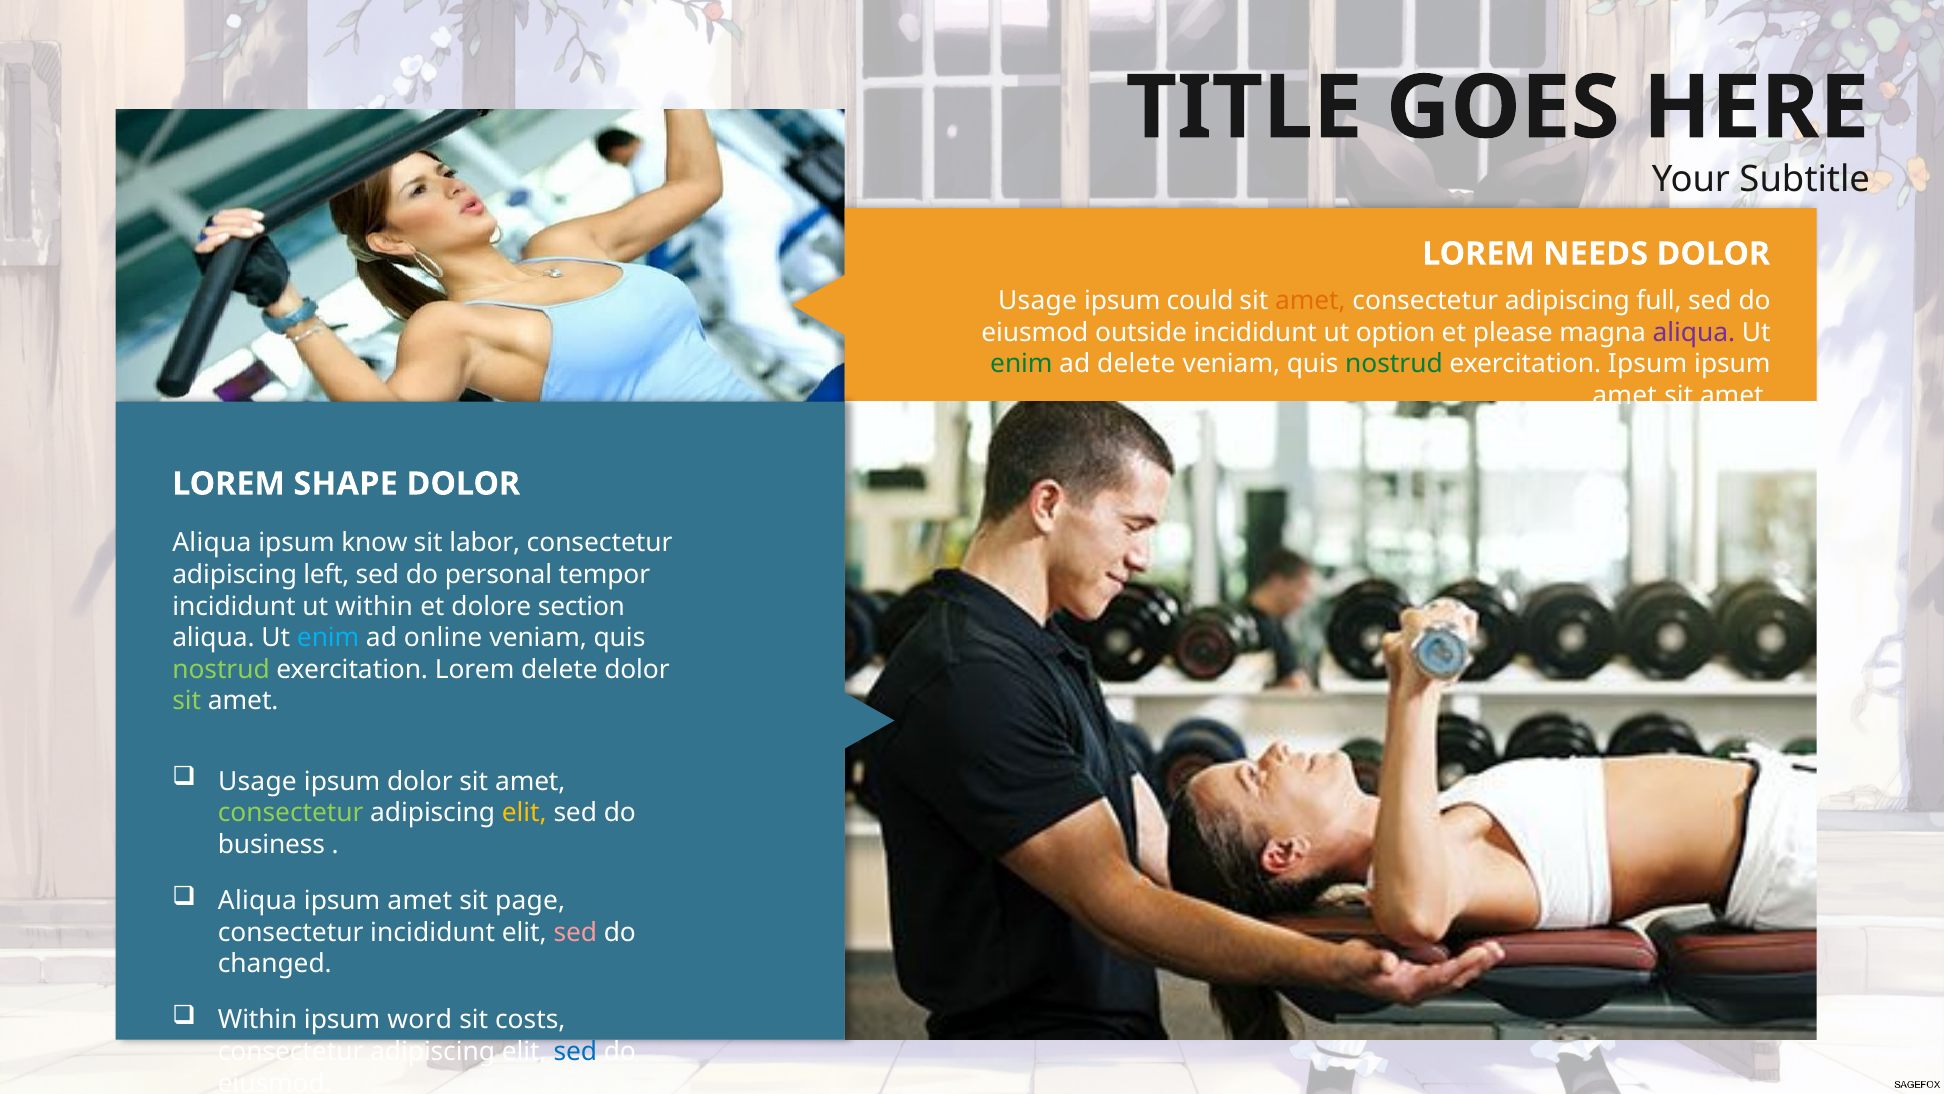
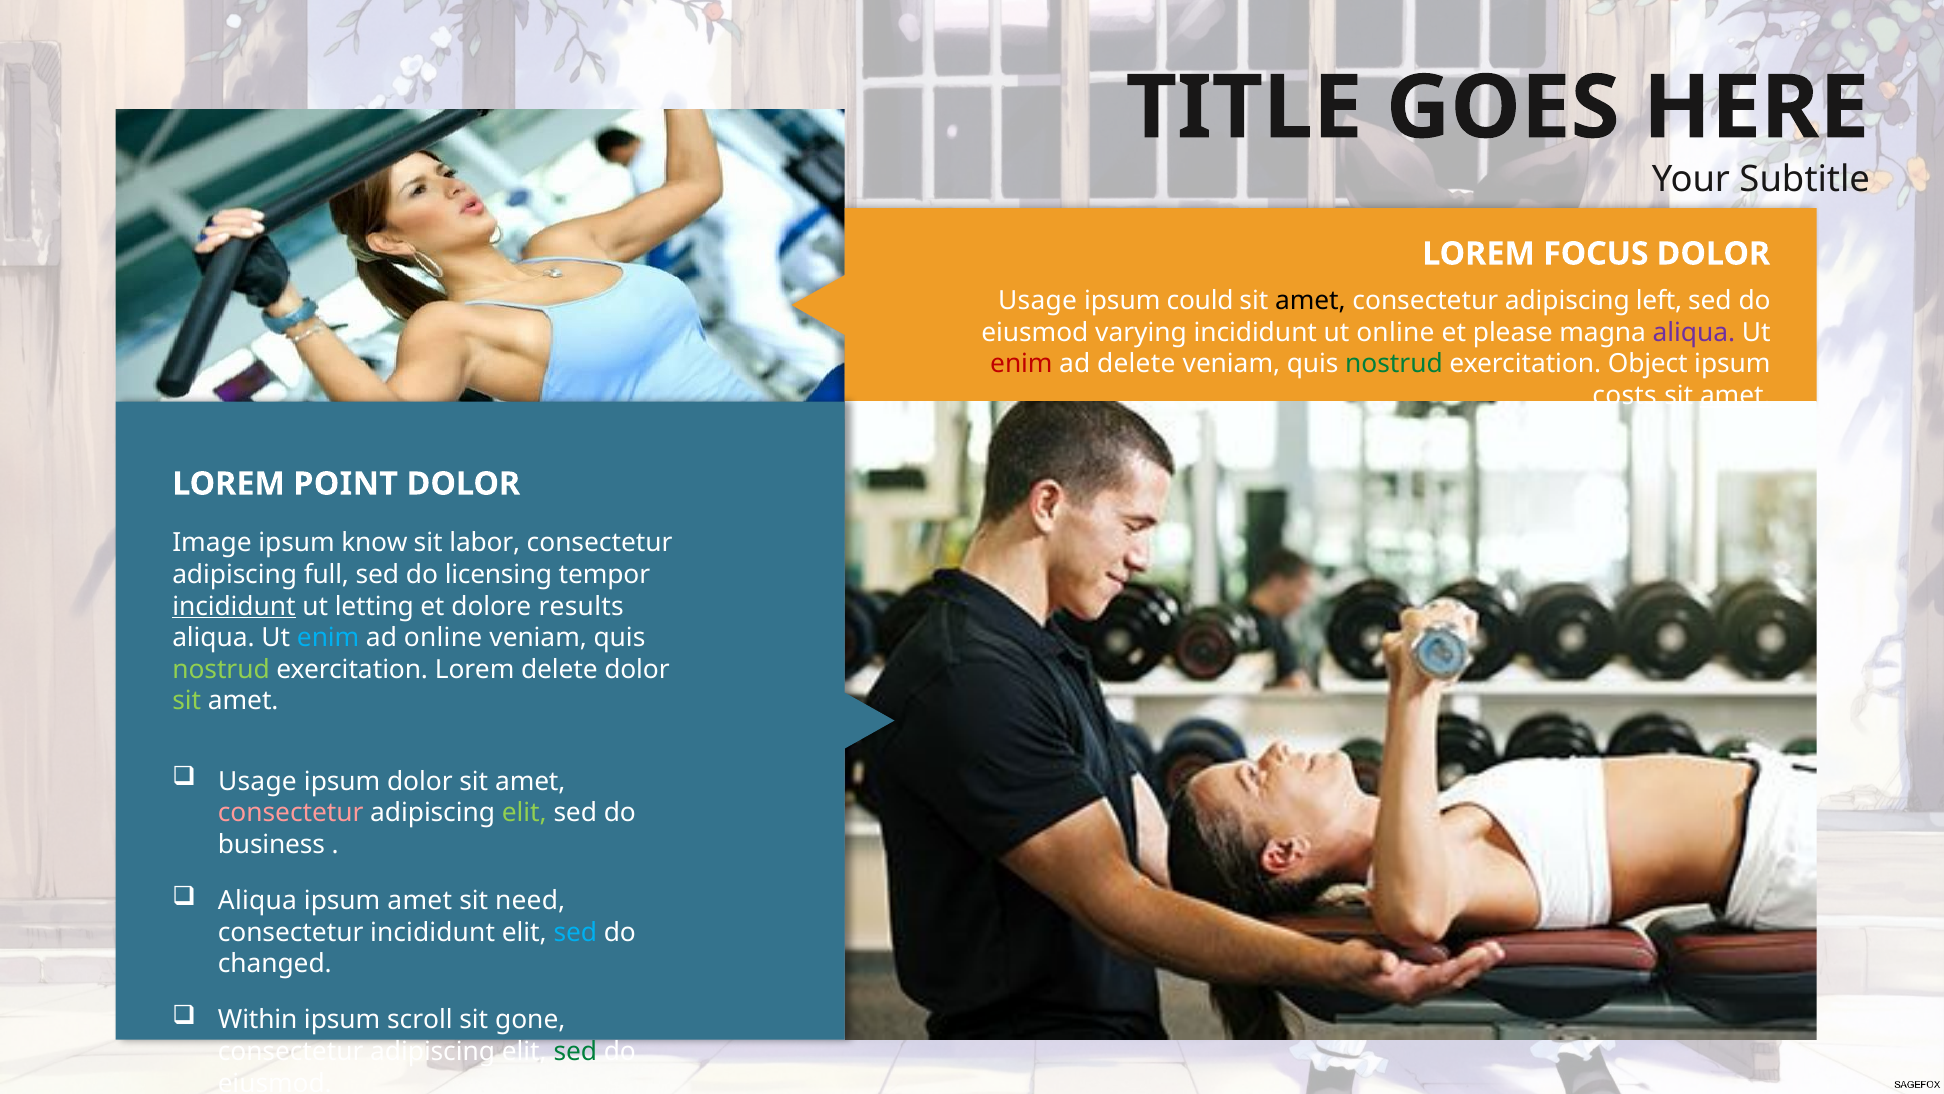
NEEDS: NEEDS -> FOCUS
amet at (1310, 301) colour: orange -> black
full: full -> left
outside: outside -> varying
ut option: option -> online
enim at (1021, 364) colour: green -> red
exercitation Ipsum: Ipsum -> Object
amet at (1625, 396): amet -> costs
SHAPE: SHAPE -> POINT
Aliqua at (212, 543): Aliqua -> Image
left: left -> full
personal: personal -> licensing
incididunt at (234, 606) underline: none -> present
ut within: within -> letting
section: section -> results
consectetur at (291, 813) colour: light green -> pink
elit at (524, 813) colour: yellow -> light green
page: page -> need
sed at (575, 932) colour: pink -> light blue
word: word -> scroll
costs: costs -> gone
sed at (575, 1051) colour: blue -> green
